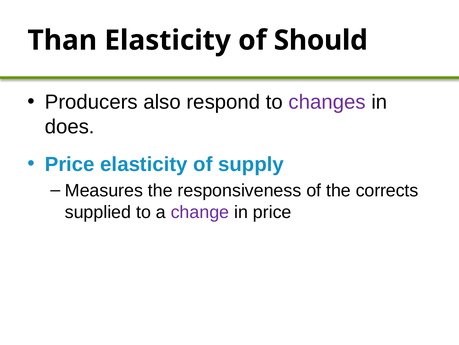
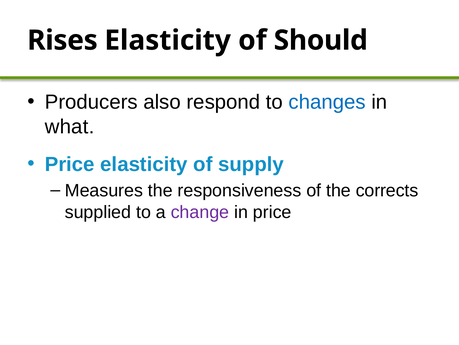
Than: Than -> Rises
changes colour: purple -> blue
does: does -> what
